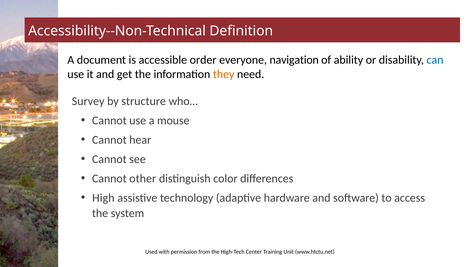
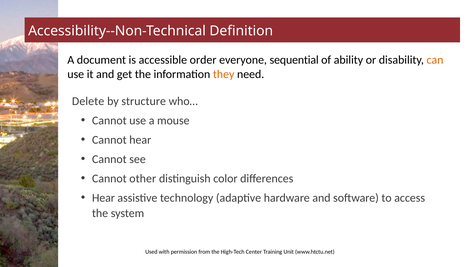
navigation: navigation -> sequential
can colour: blue -> orange
Survey: Survey -> Delete
High at (103, 198): High -> Hear
